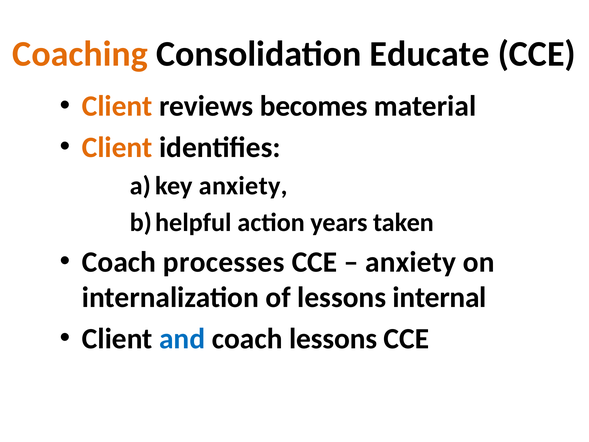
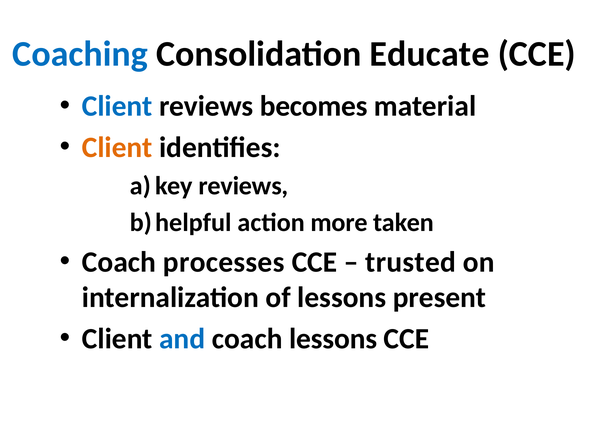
Coaching colour: orange -> blue
Client at (117, 106) colour: orange -> blue
anxiety at (243, 186): anxiety -> reviews
years: years -> more
anxiety at (411, 262): anxiety -> trusted
internal: internal -> present
